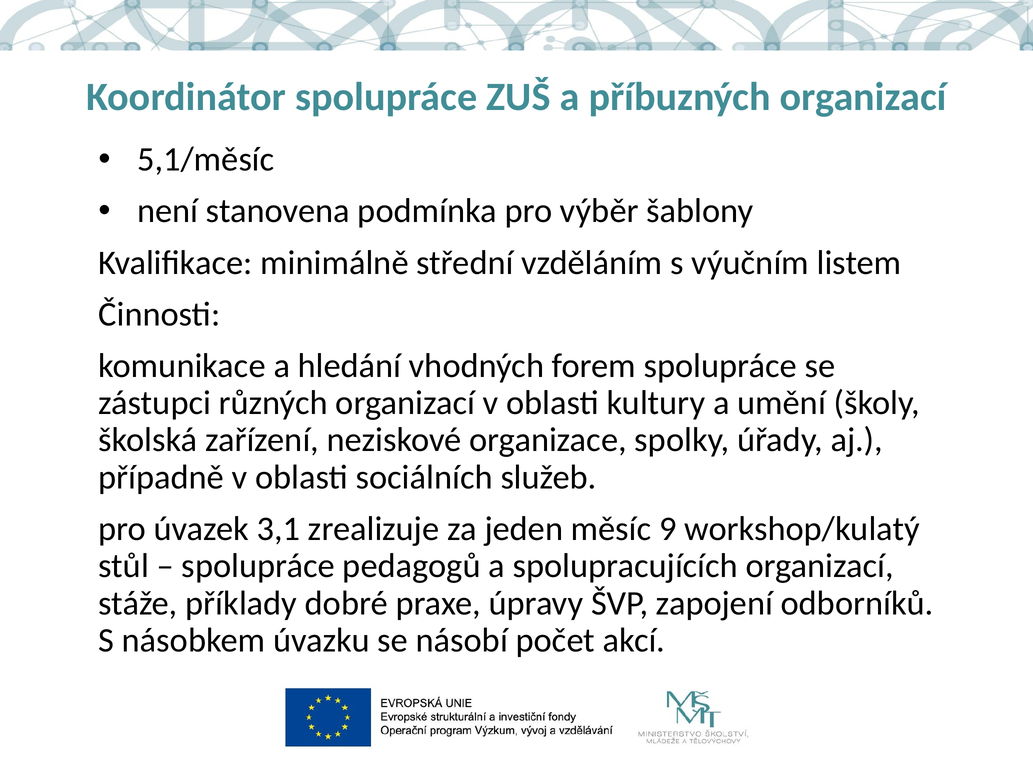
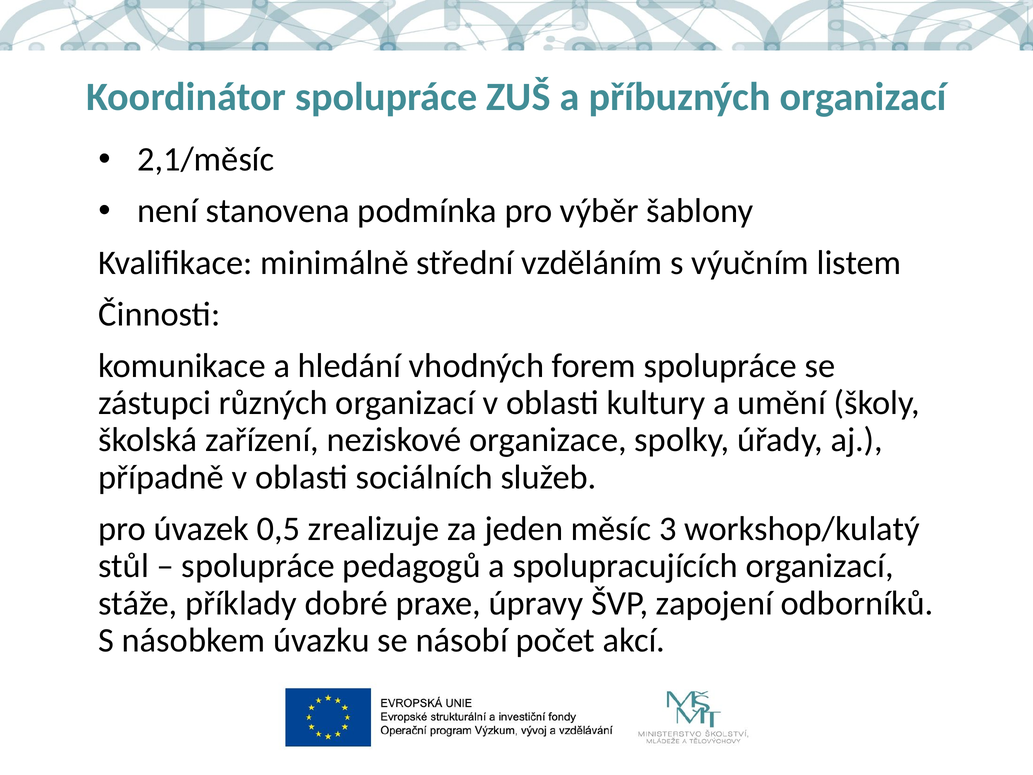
5,1/měsíc: 5,1/měsíc -> 2,1/měsíc
3,1: 3,1 -> 0,5
9: 9 -> 3
